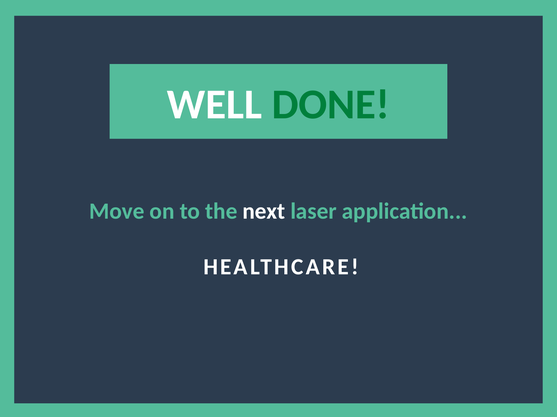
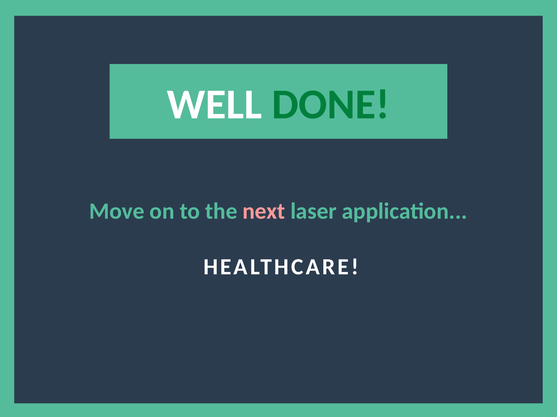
next colour: white -> pink
